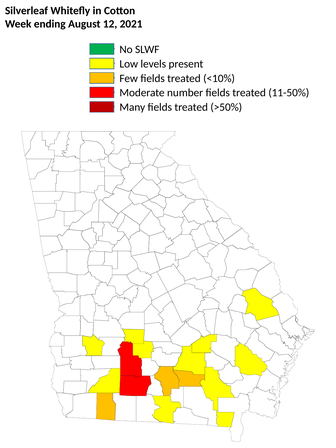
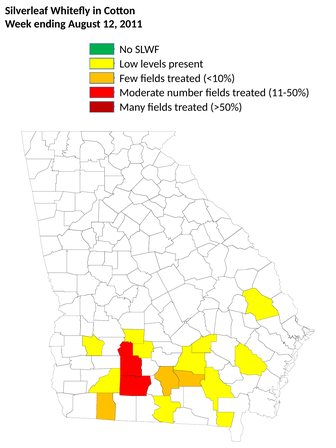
2021: 2021 -> 2011
